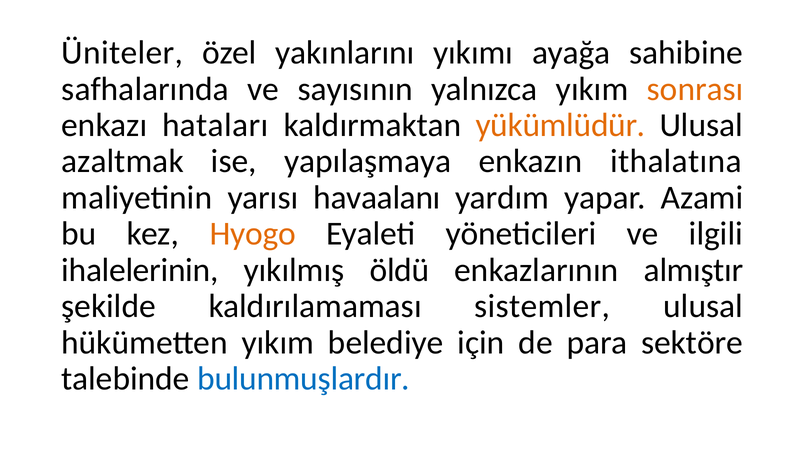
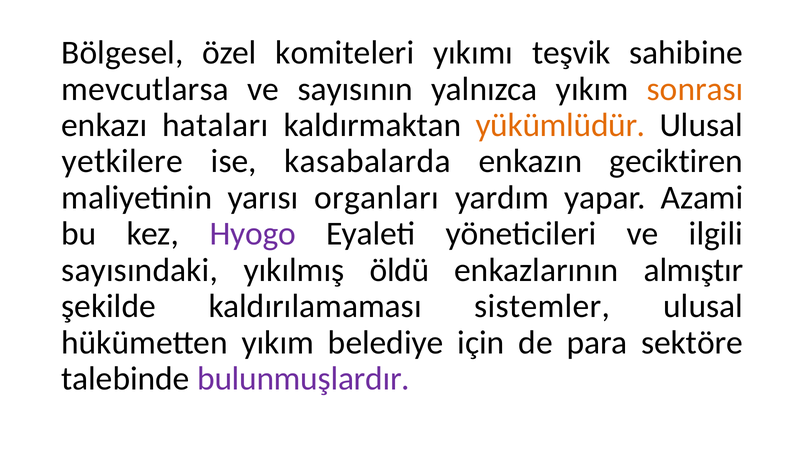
Üniteler: Üniteler -> Bölgesel
yakınlarını: yakınlarını -> komiteleri
ayağa: ayağa -> teşvik
safhalarında: safhalarında -> mevcutlarsa
azaltmak: azaltmak -> yetkilere
yapılaşmaya: yapılaşmaya -> kasabalarda
ithalatına: ithalatına -> geciktiren
havaalanı: havaalanı -> organları
Hyogo colour: orange -> purple
ihalelerinin: ihalelerinin -> sayısındaki
bulunmuşlardır colour: blue -> purple
